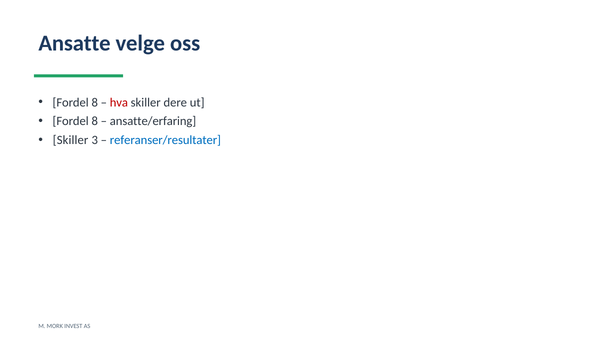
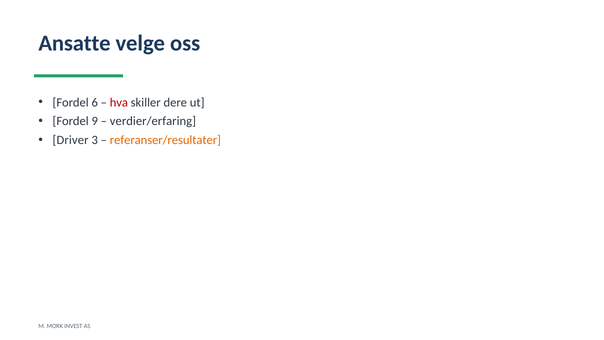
8 at (95, 102): 8 -> 6
8 at (95, 121): 8 -> 9
ansatte/erfaring: ansatte/erfaring -> verdier/erfaring
Skiller at (71, 140): Skiller -> Driver
referanser/resultater colour: blue -> orange
